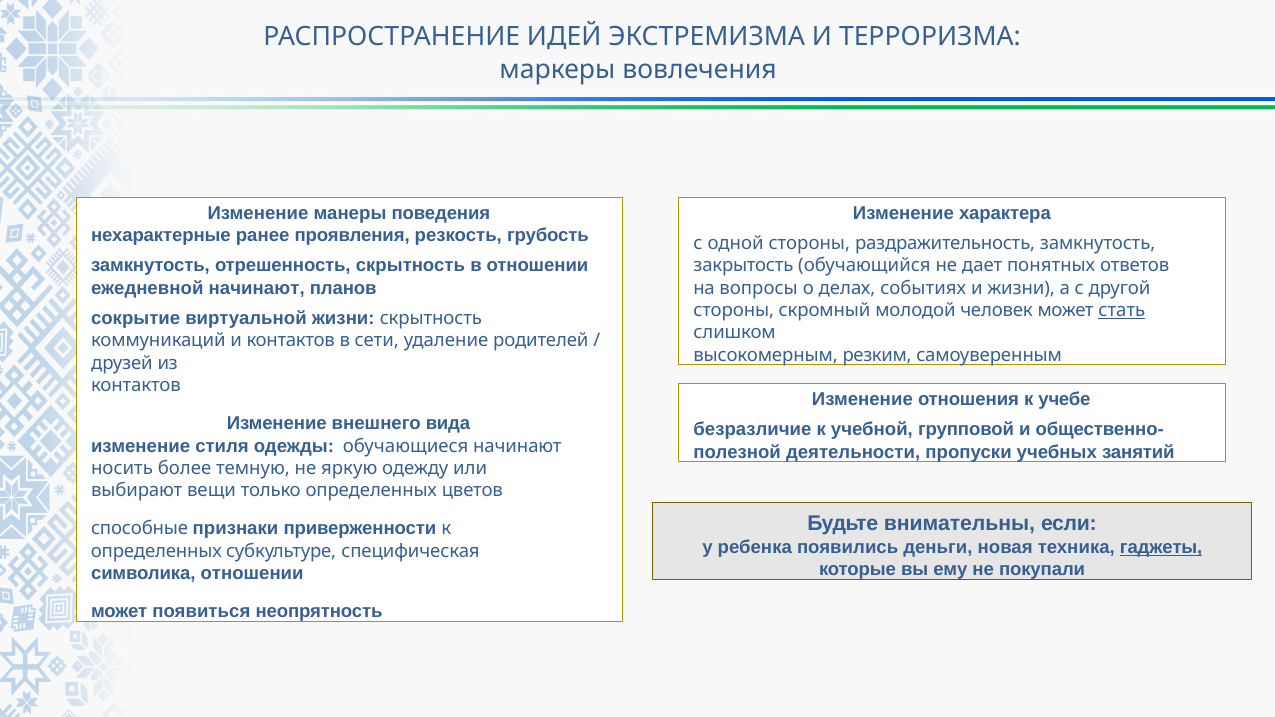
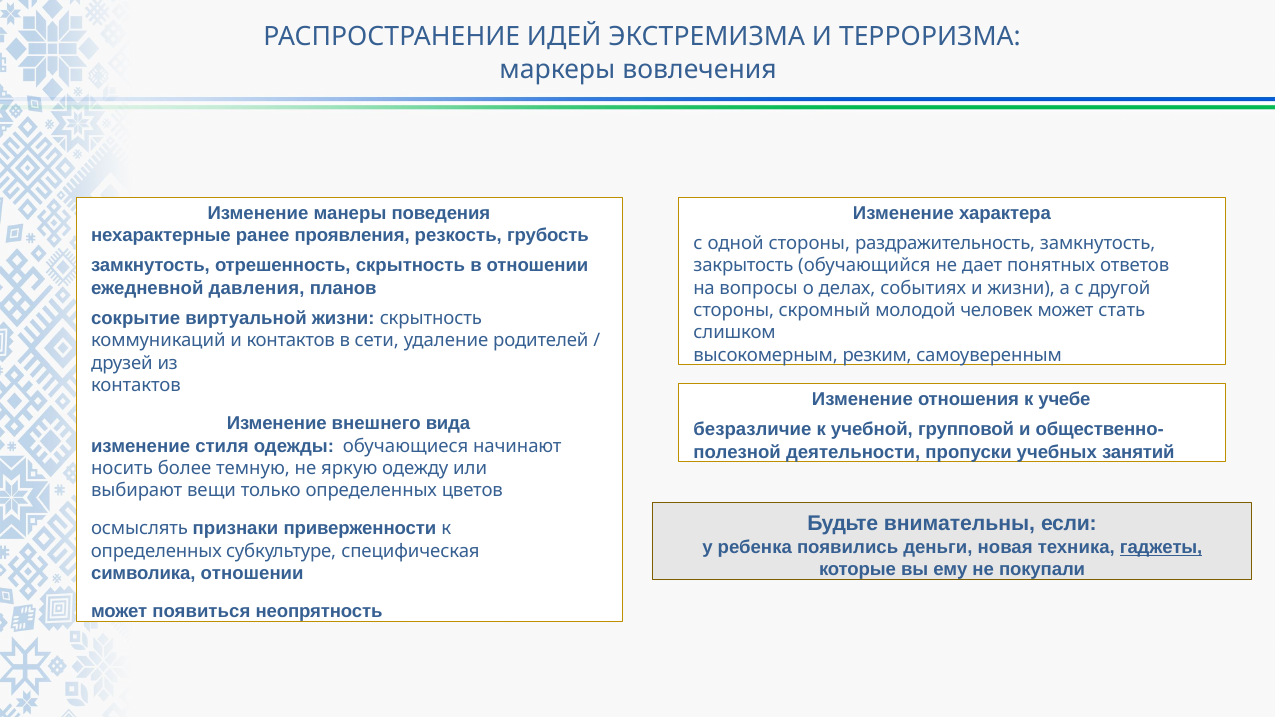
ежедневной начинают: начинают -> давления
стать underline: present -> none
способные: способные -> осмыслять
